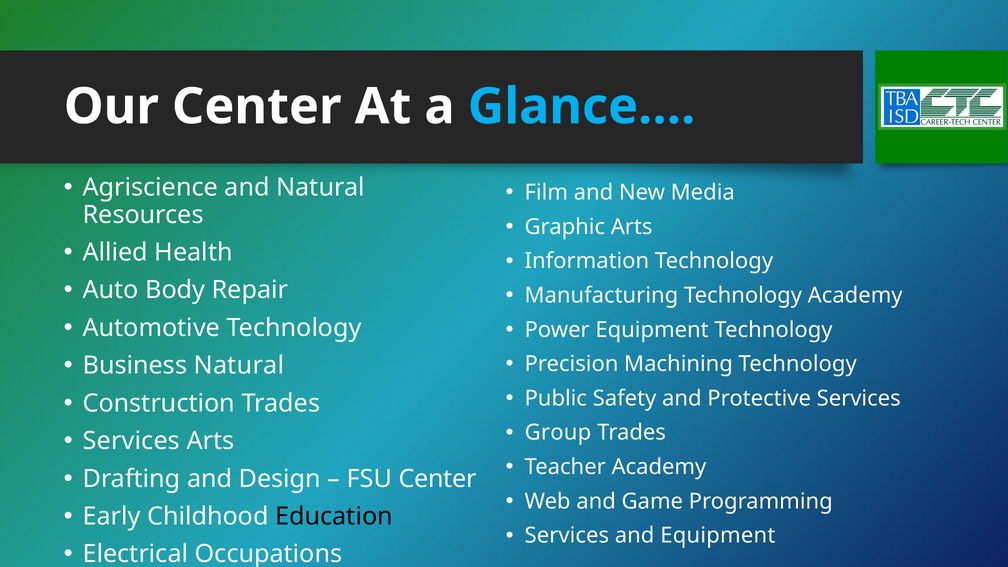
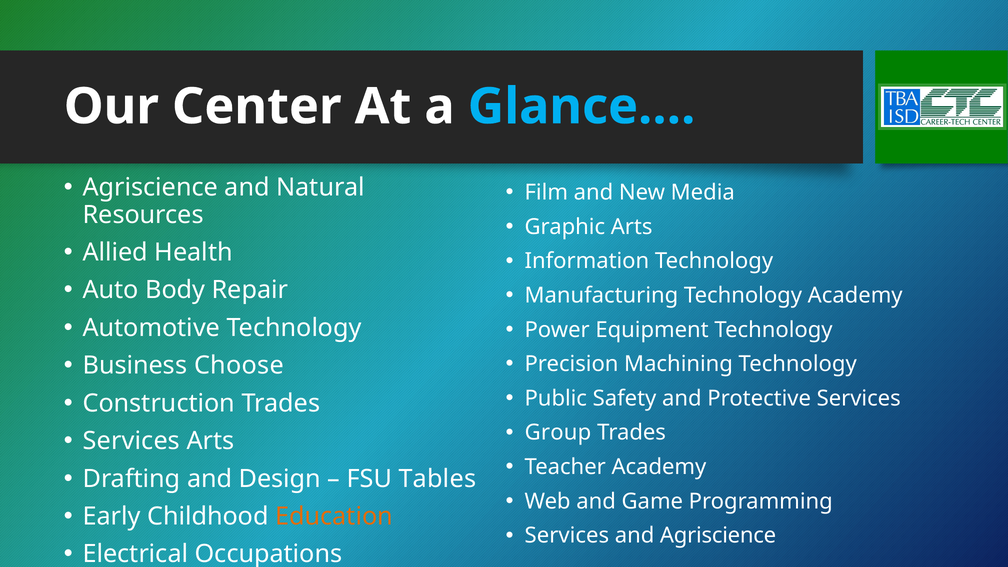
Business Natural: Natural -> Choose
FSU Center: Center -> Tables
Education colour: black -> orange
and Equipment: Equipment -> Agriscience
